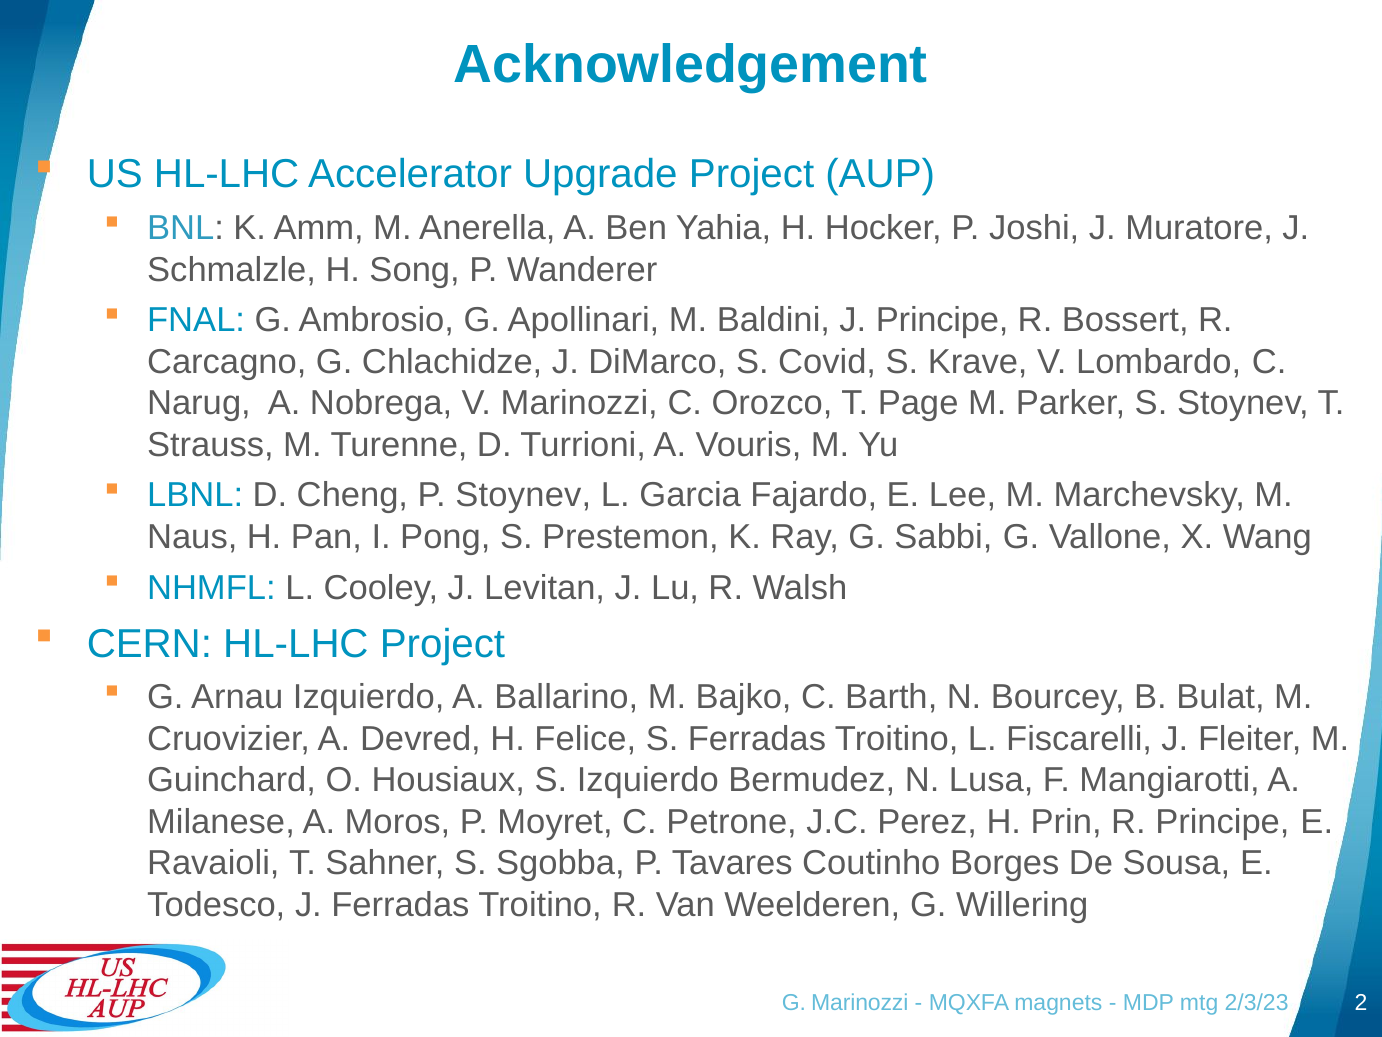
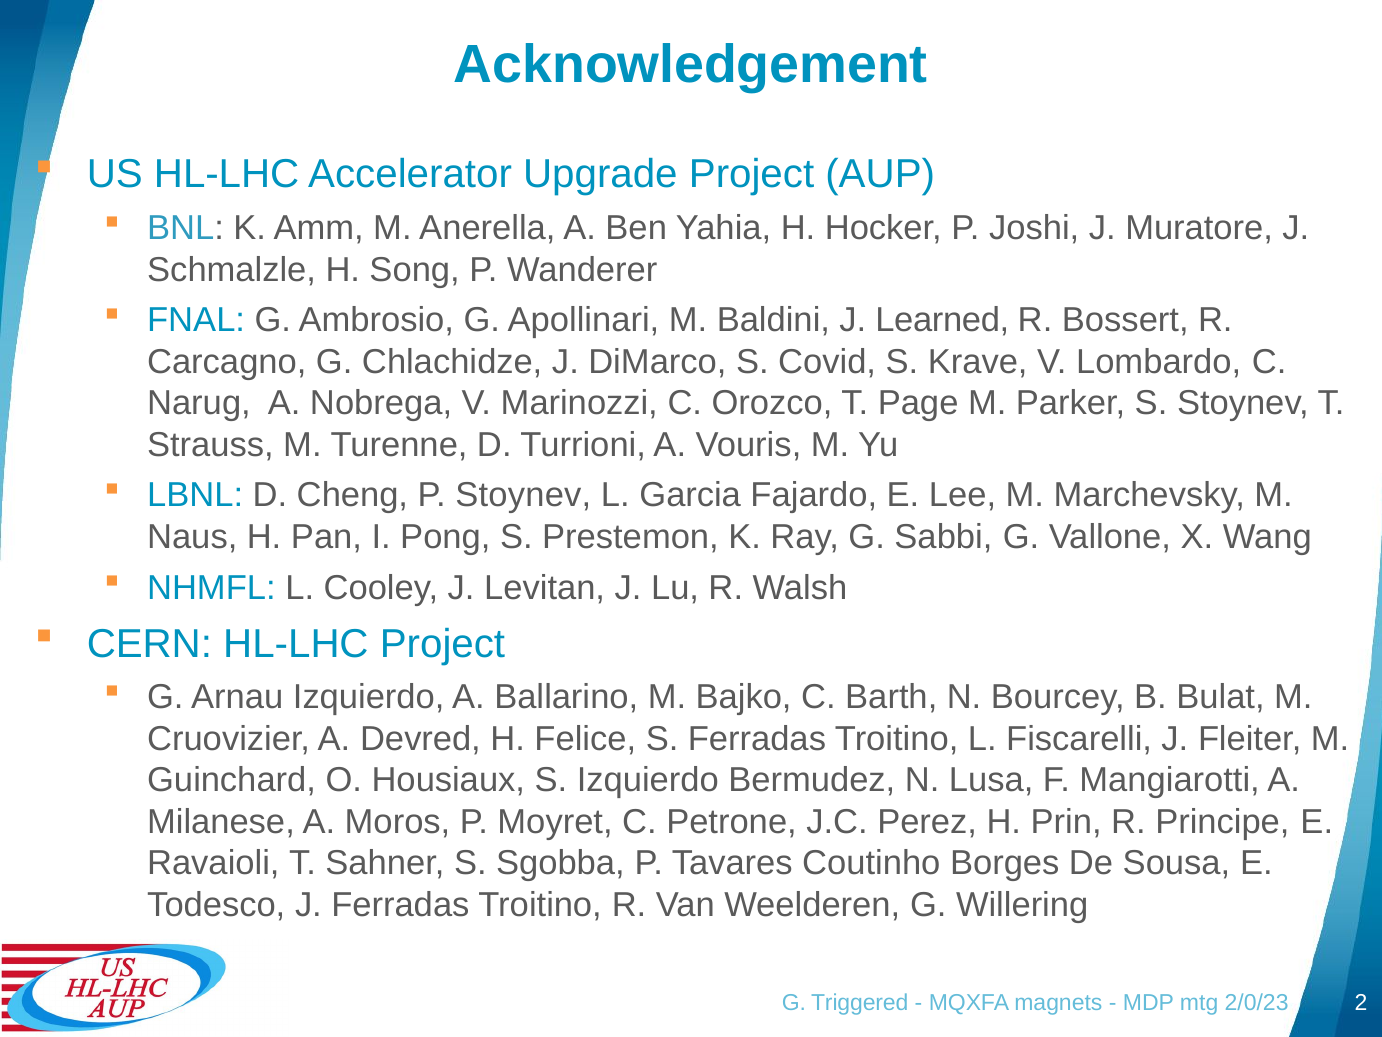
J Principe: Principe -> Learned
G Marinozzi: Marinozzi -> Triggered
2/3/23: 2/3/23 -> 2/0/23
